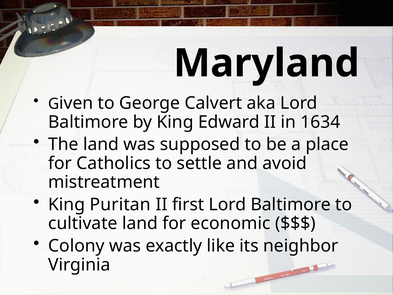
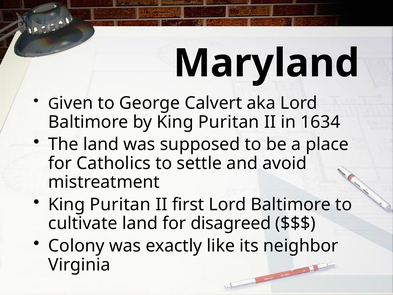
by King Edward: Edward -> Puritan
economic: economic -> disagreed
